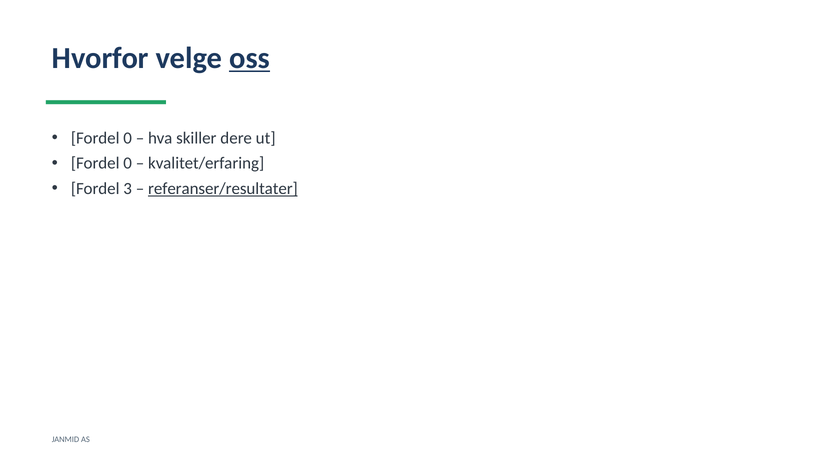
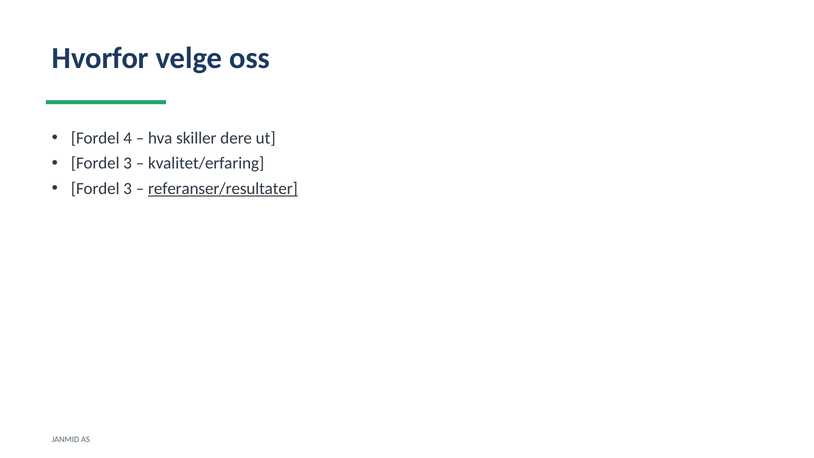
oss underline: present -> none
0 at (128, 138): 0 -> 4
0 at (128, 163): 0 -> 3
